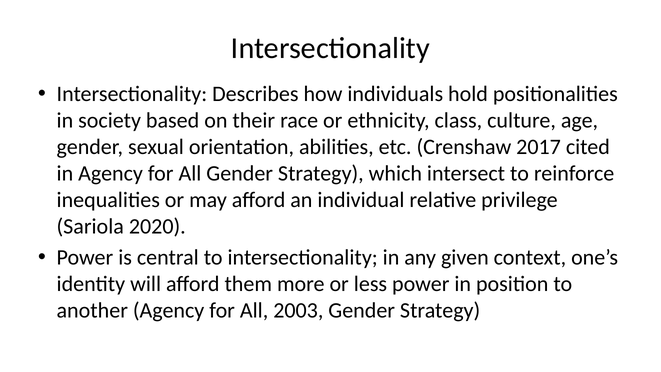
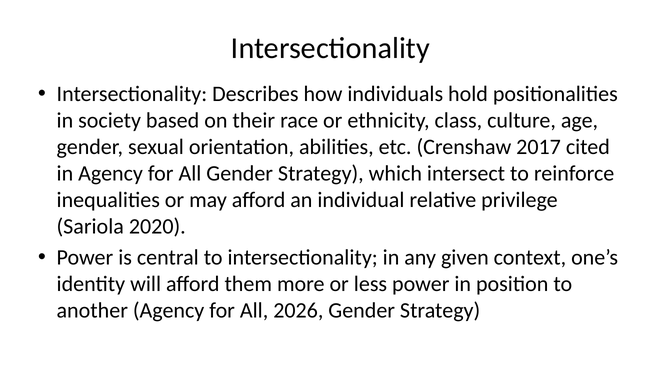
2003: 2003 -> 2026
